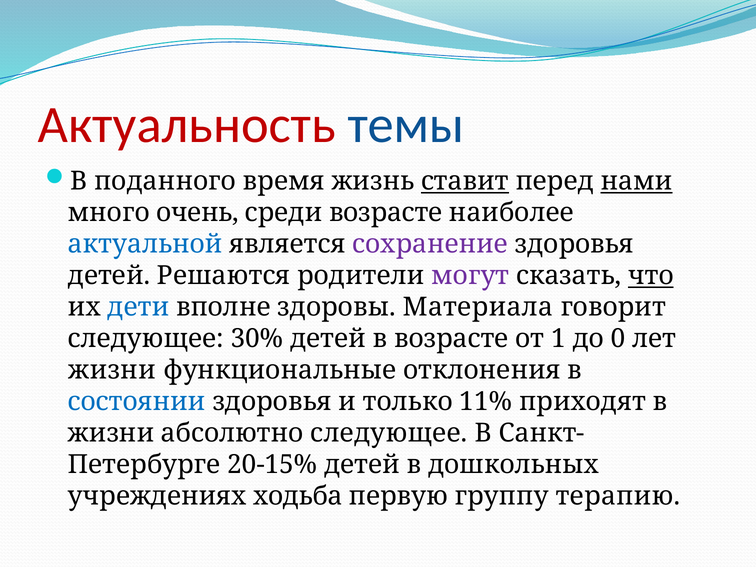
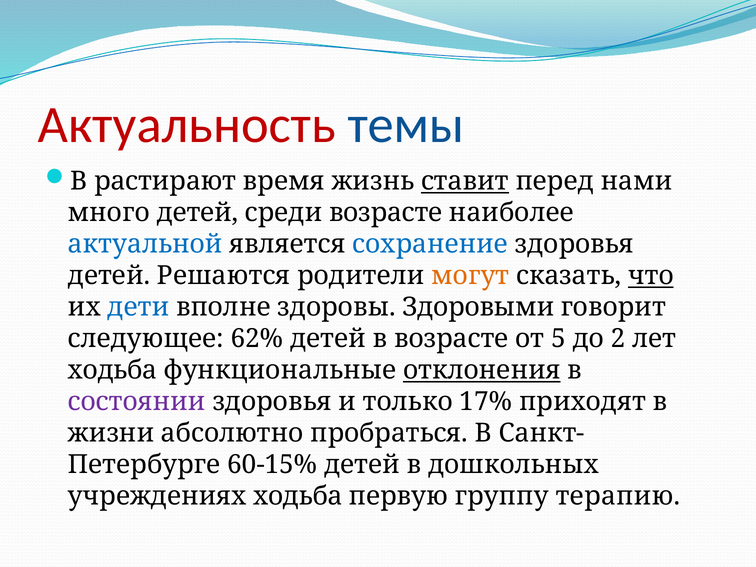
поданного: поданного -> растирают
нами underline: present -> none
много очень: очень -> детей
сохранение colour: purple -> blue
могут colour: purple -> orange
Материала: Материала -> Здоровыми
30%: 30% -> 62%
1: 1 -> 5
0: 0 -> 2
жизни at (112, 370): жизни -> ходьба
отклонения underline: none -> present
состоянии colour: blue -> purple
11%: 11% -> 17%
абсолютно следующее: следующее -> пробраться
20-15%: 20-15% -> 60-15%
